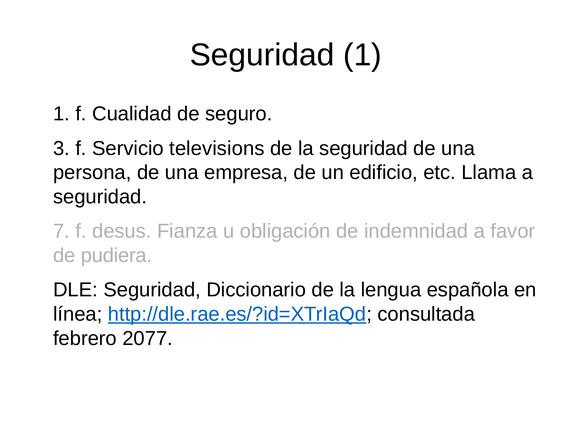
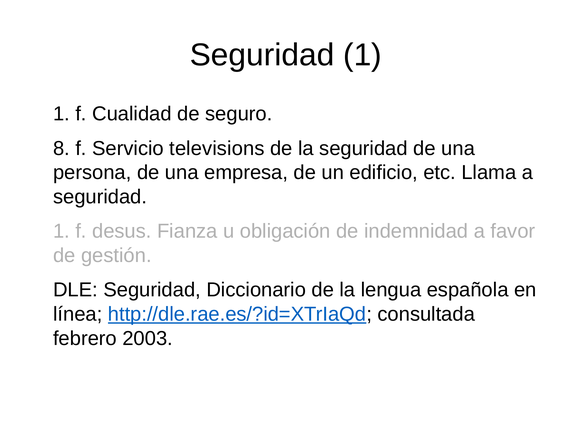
3: 3 -> 8
7 at (62, 231): 7 -> 1
pudiera: pudiera -> gestión
2077: 2077 -> 2003
